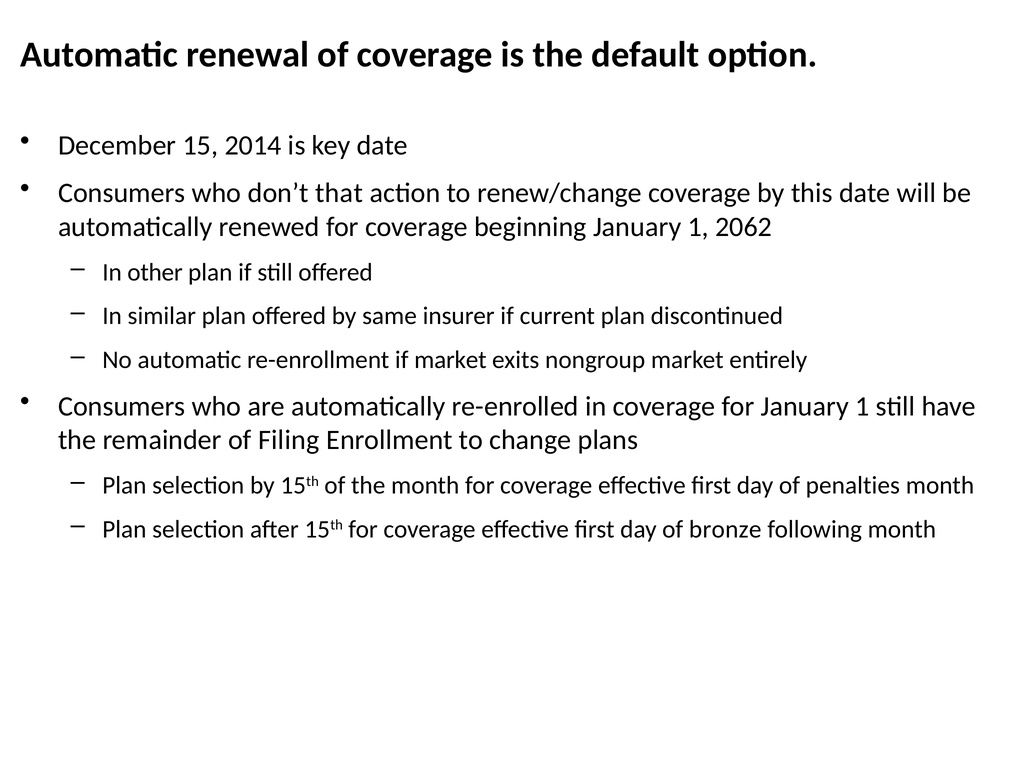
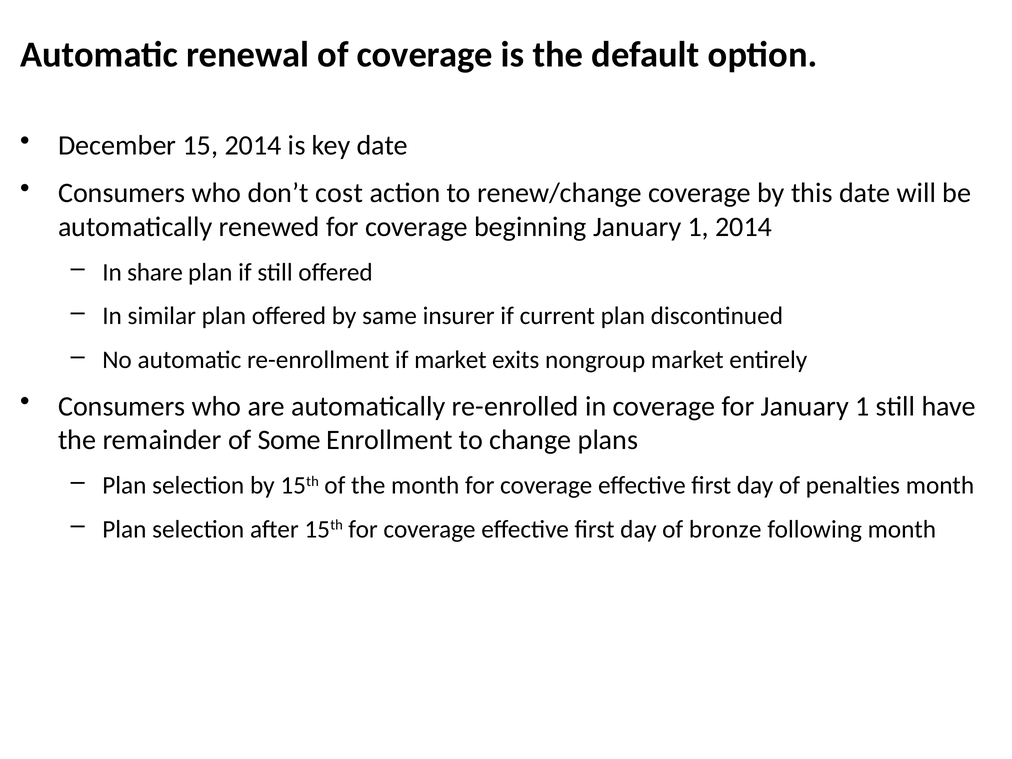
that: that -> cost
1 2062: 2062 -> 2014
other: other -> share
Filing: Filing -> Some
